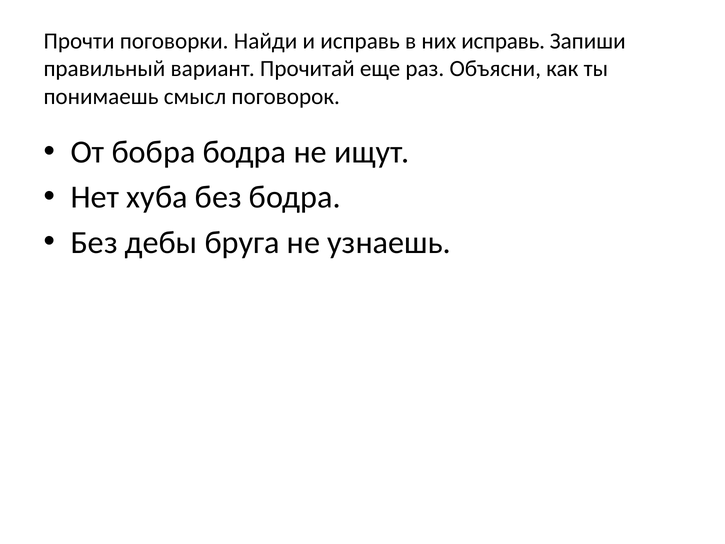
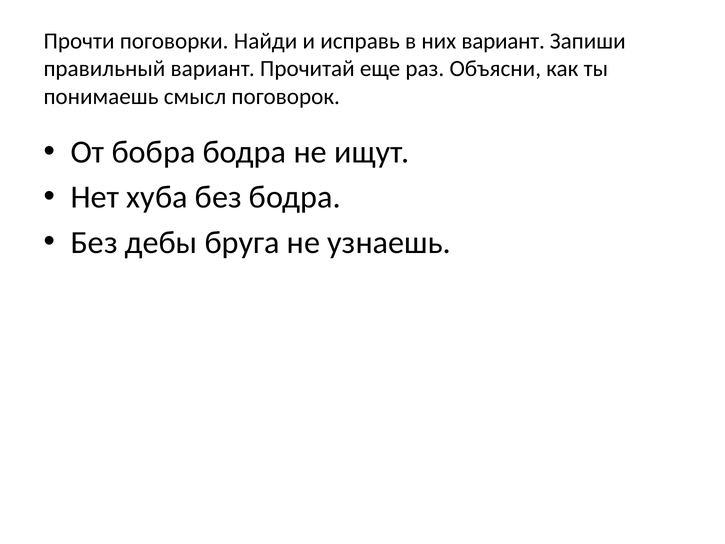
них исправь: исправь -> вариант
